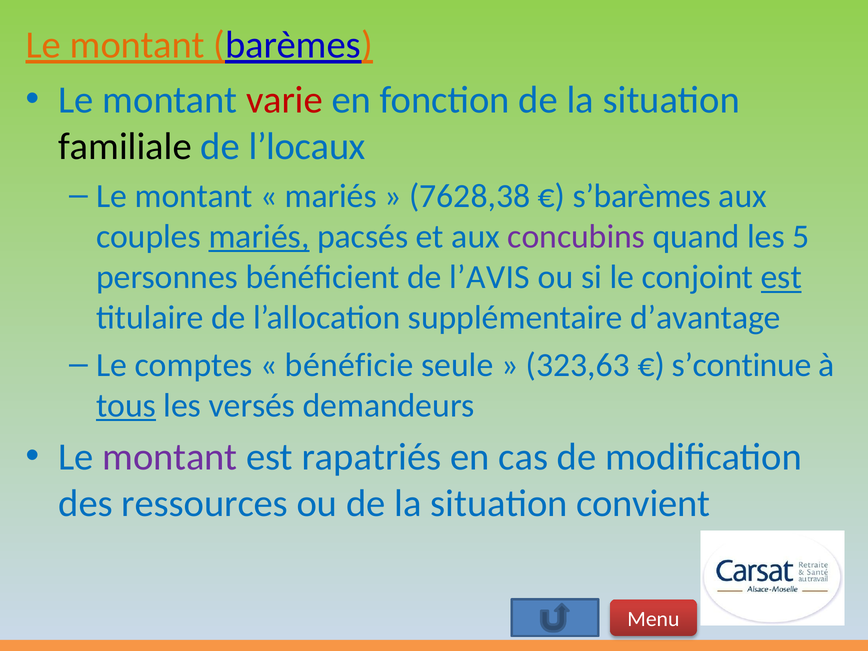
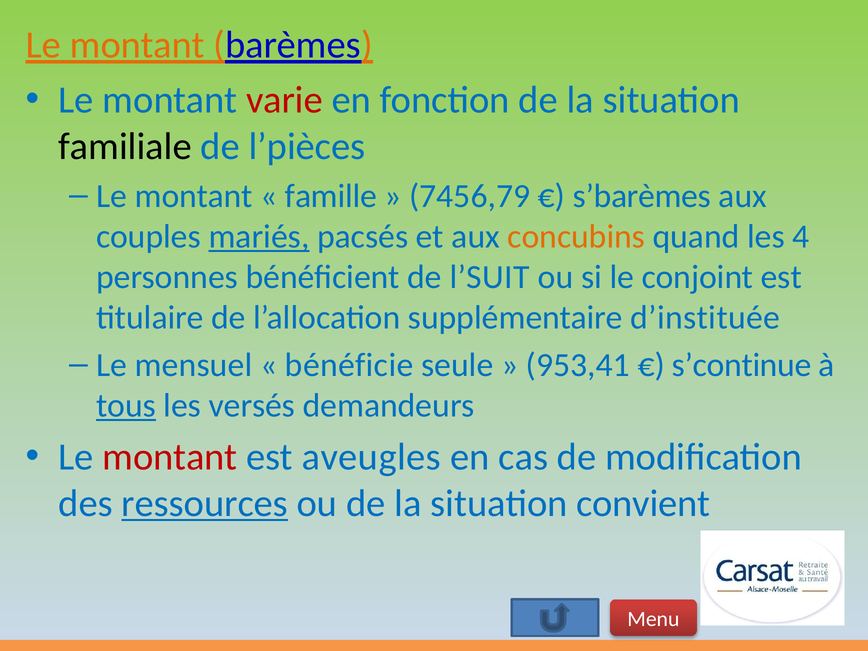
l’locaux: l’locaux -> l’pièces
mariés at (331, 196): mariés -> famille
7628,38: 7628,38 -> 7456,79
concubins colour: purple -> orange
5: 5 -> 4
l’AVIS: l’AVIS -> l’SUIT
est at (781, 277) underline: present -> none
d’avantage: d’avantage -> d’instituée
comptes: comptes -> mensuel
323,63: 323,63 -> 953,41
montant at (170, 457) colour: purple -> red
rapatriés: rapatriés -> aveugles
ressources underline: none -> present
